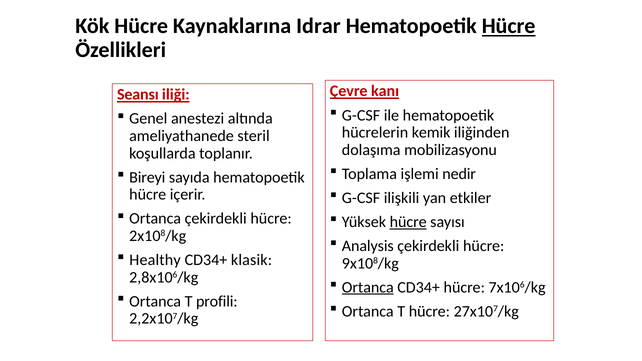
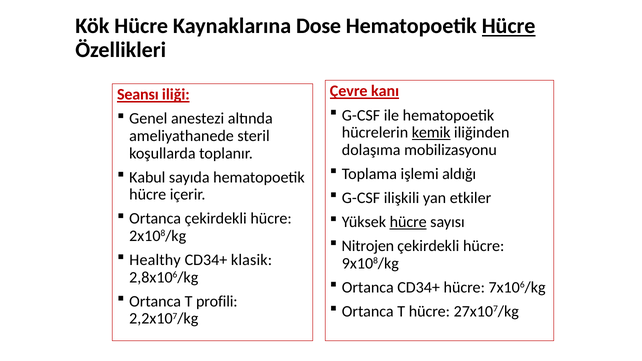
Idrar: Idrar -> Dose
kemik underline: none -> present
nedir: nedir -> aldığı
Bireyi: Bireyi -> Kabul
Analysis: Analysis -> Nitrojen
Ortanca at (368, 287) underline: present -> none
